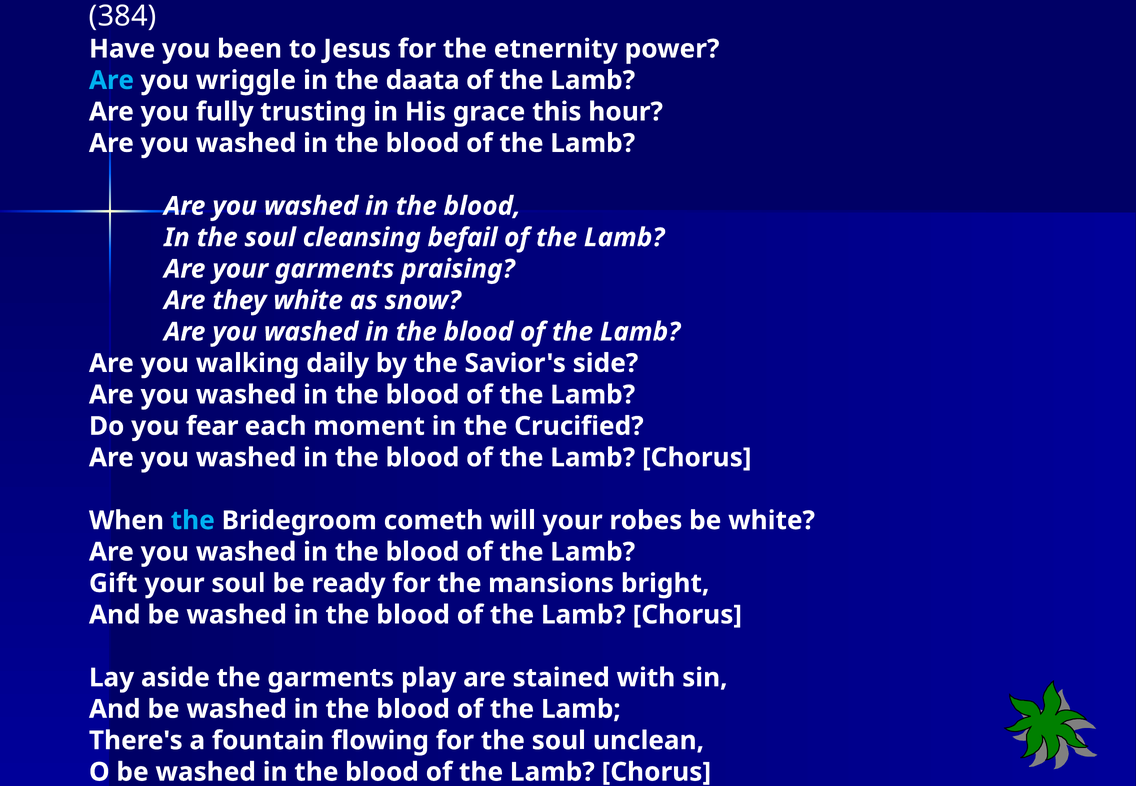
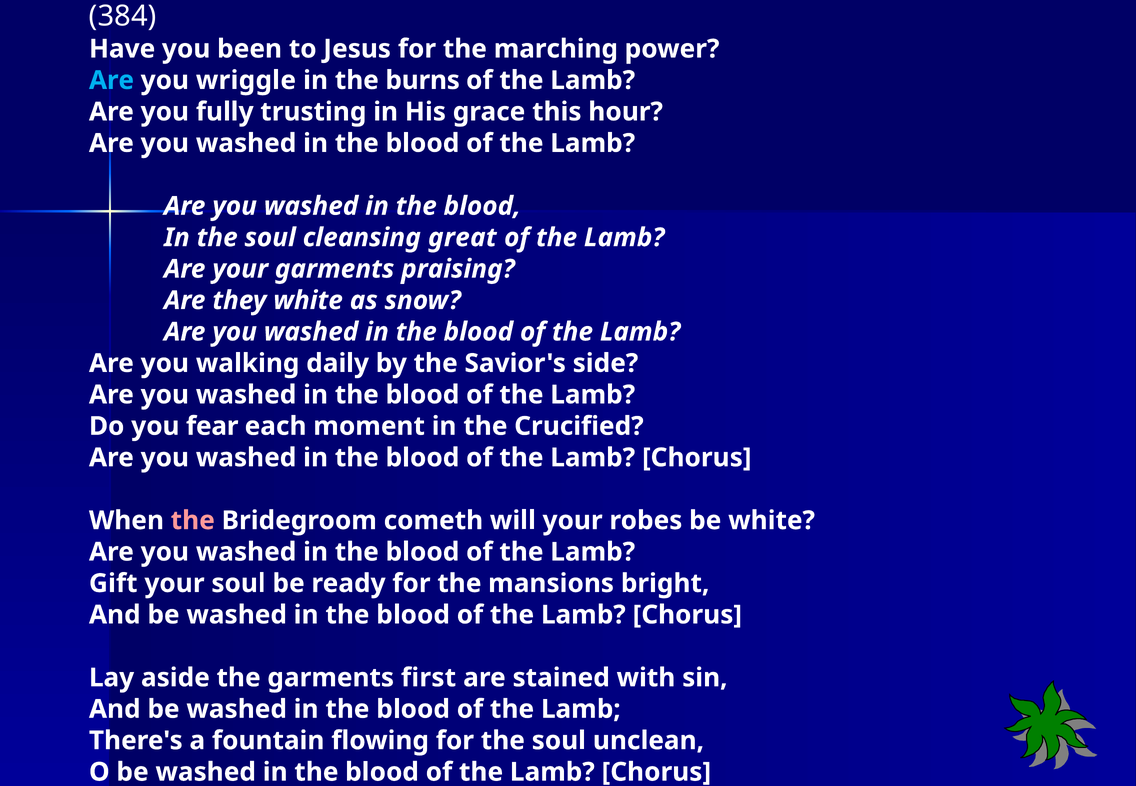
etnernity: etnernity -> marching
daata: daata -> burns
befail: befail -> great
the at (193, 521) colour: light blue -> pink
play: play -> first
